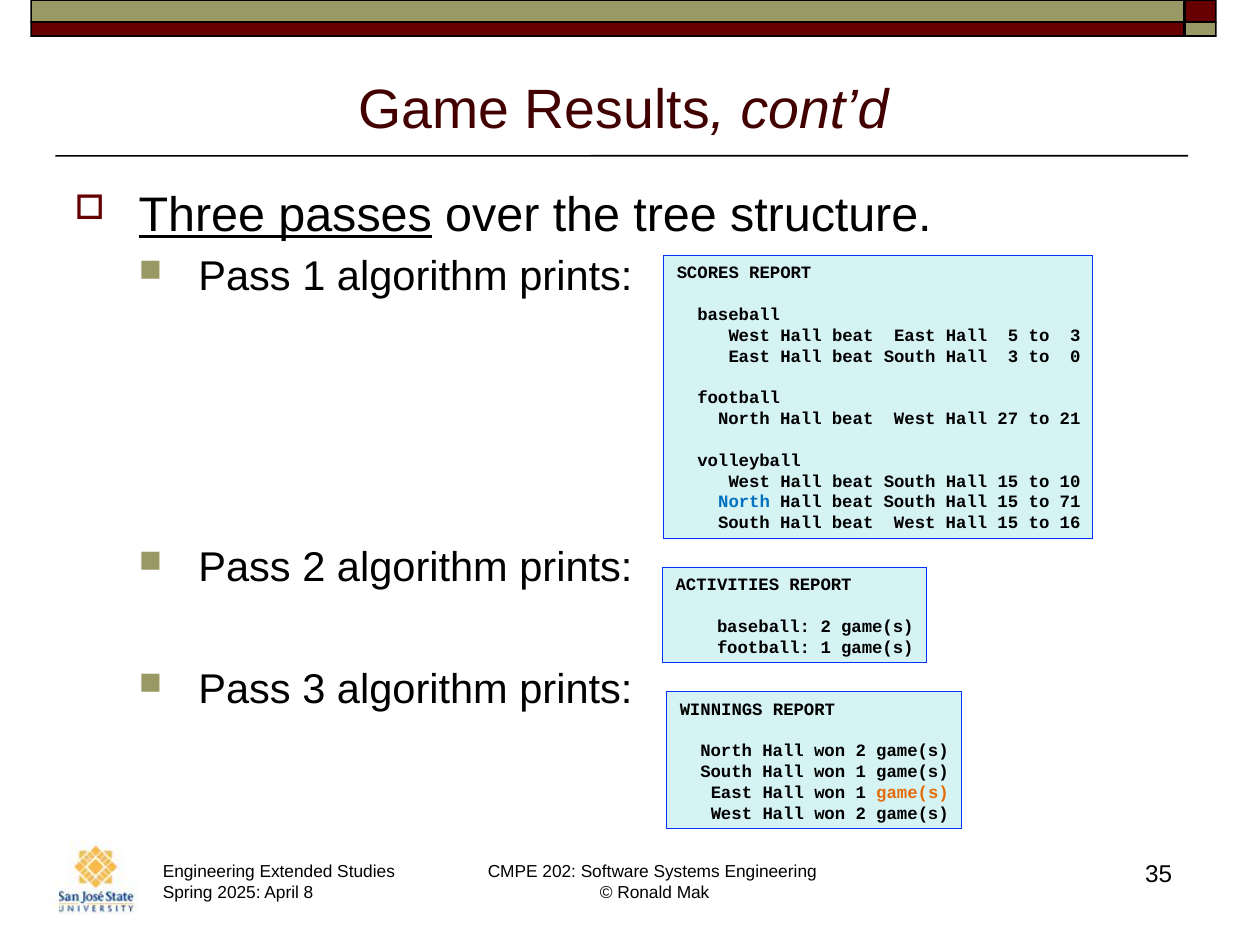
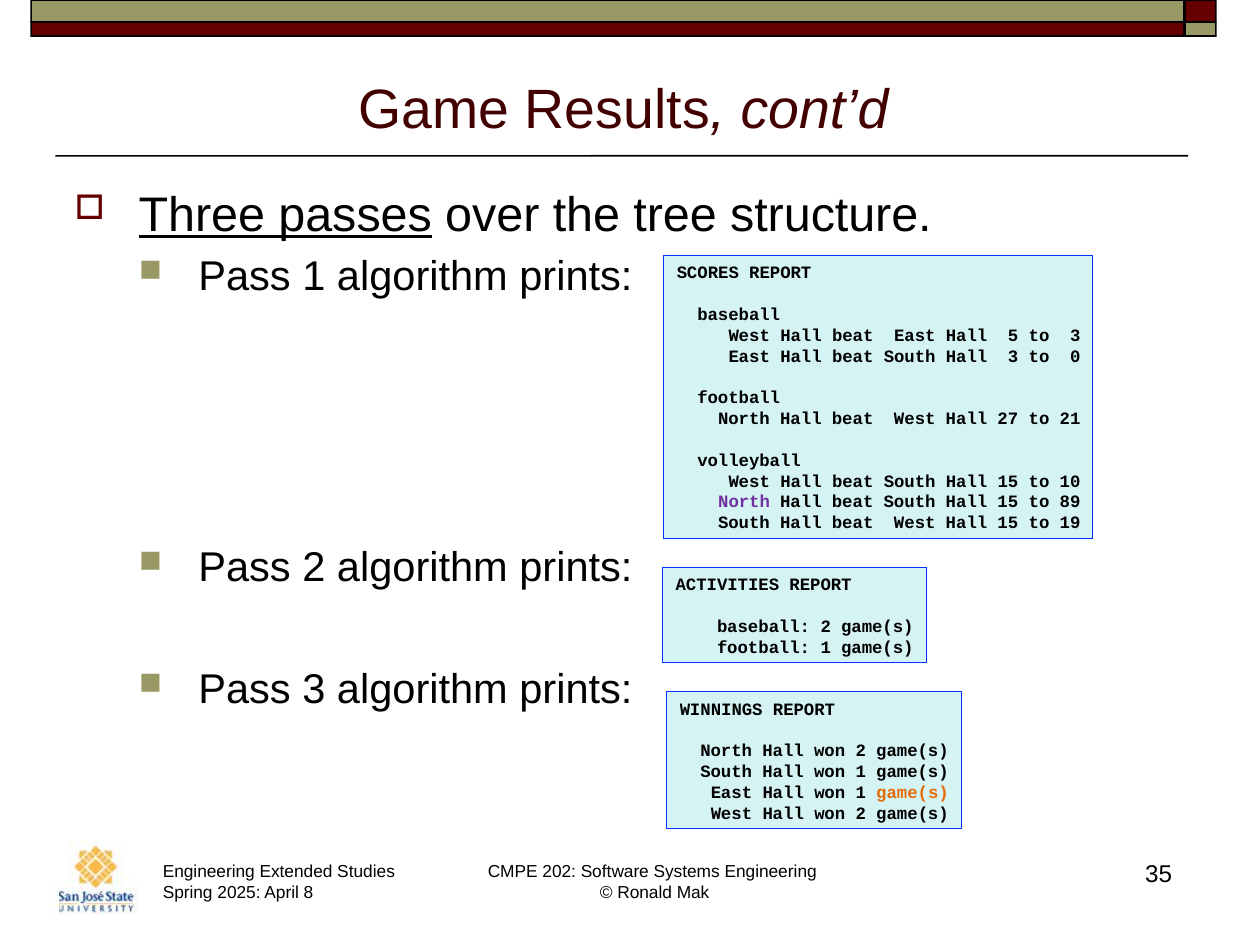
North at (744, 502) colour: blue -> purple
71: 71 -> 89
16: 16 -> 19
